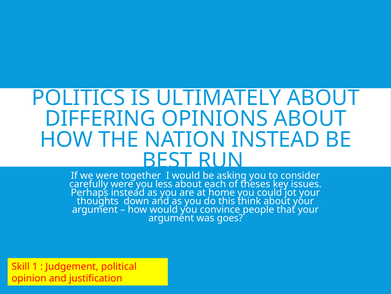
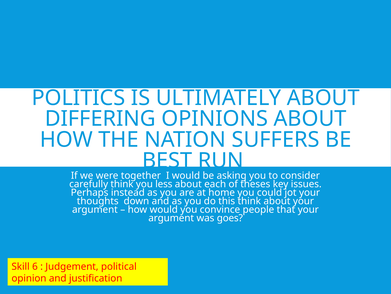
NATION INSTEAD: INSTEAD -> SUFFERS
carefully were: were -> think
1: 1 -> 6
